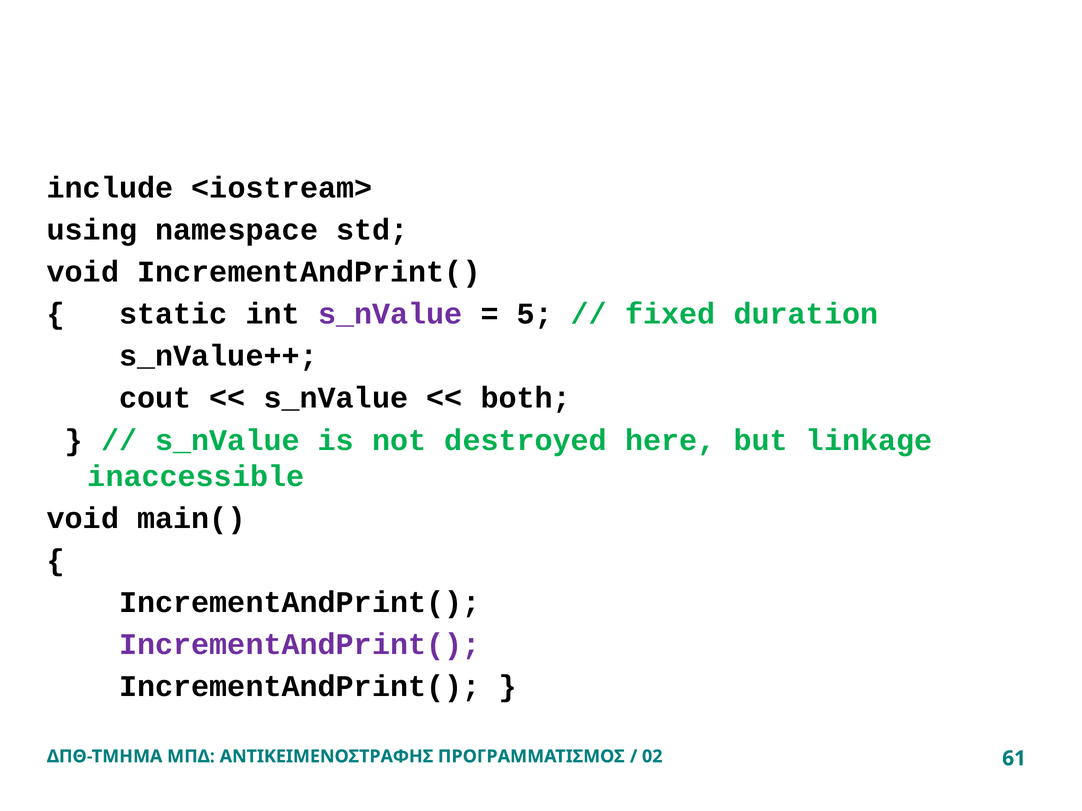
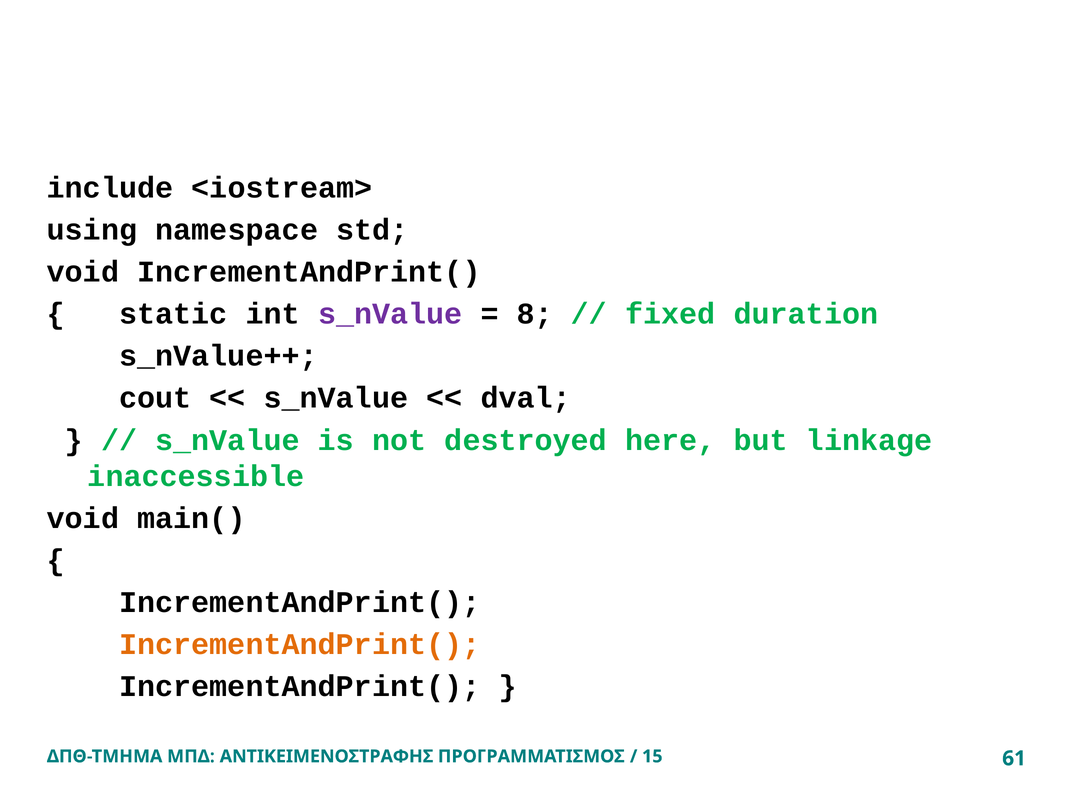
5: 5 -> 8
both: both -> dval
IncrementAndPrint( at (300, 645) colour: purple -> orange
02: 02 -> 15
